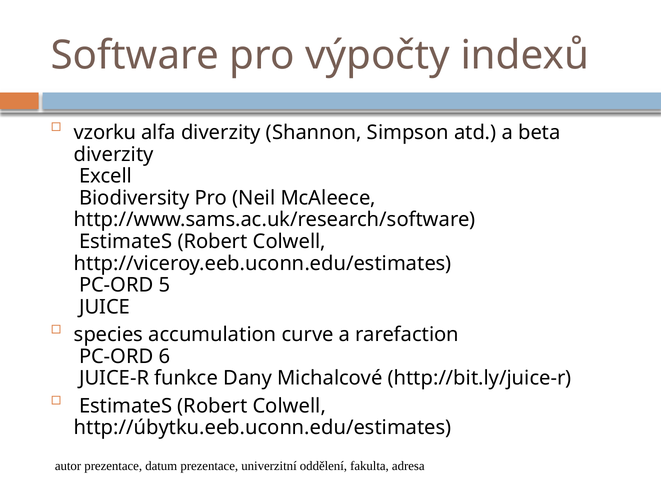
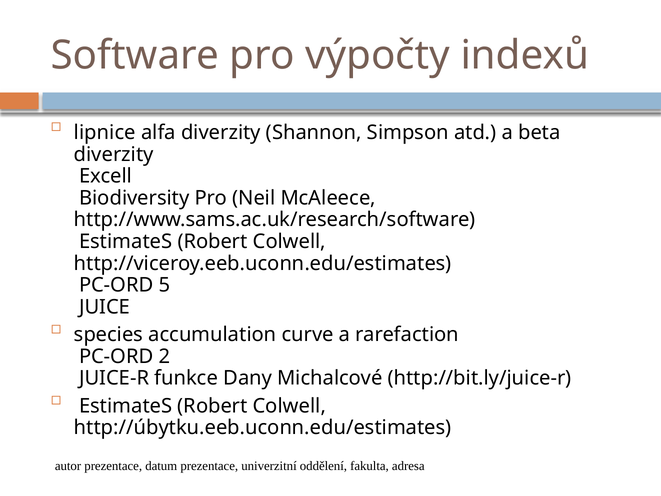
vzorku: vzorku -> lipnice
6: 6 -> 2
